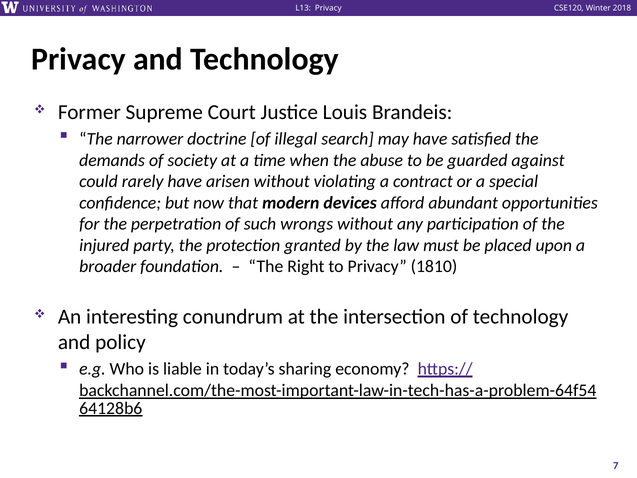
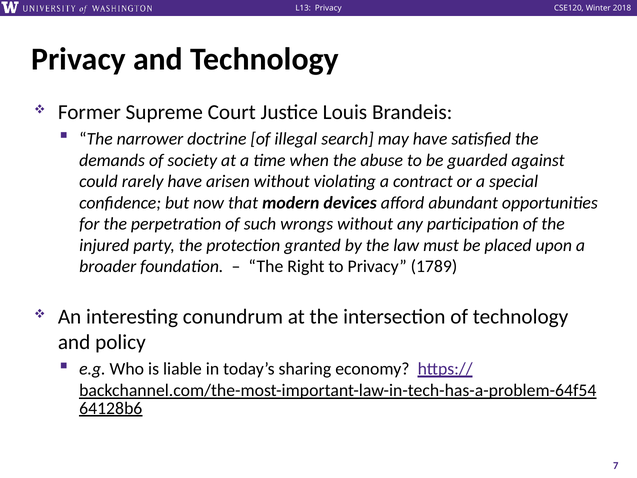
1810: 1810 -> 1789
